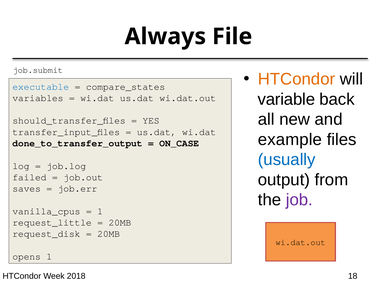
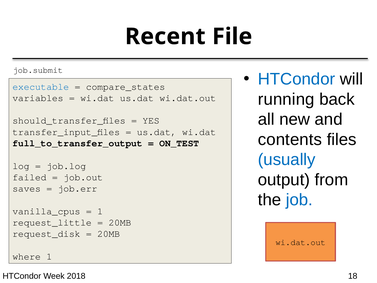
Always: Always -> Recent
HTCondor at (297, 79) colour: orange -> blue
variable: variable -> running
example: example -> contents
done_to_transfer_output: done_to_transfer_output -> full_to_transfer_output
ON_CASE: ON_CASE -> ON_TEST
job colour: purple -> blue
opens: opens -> where
